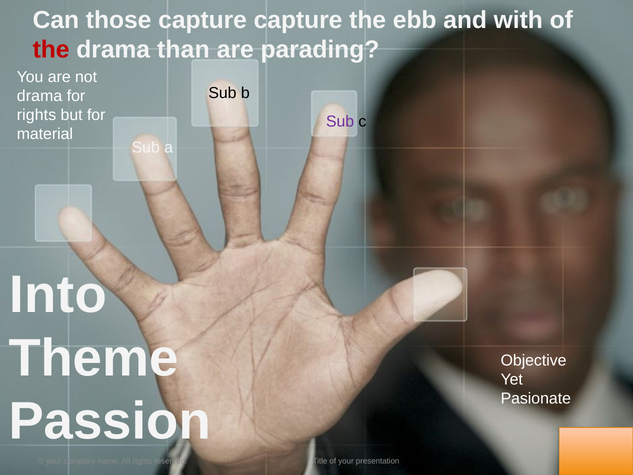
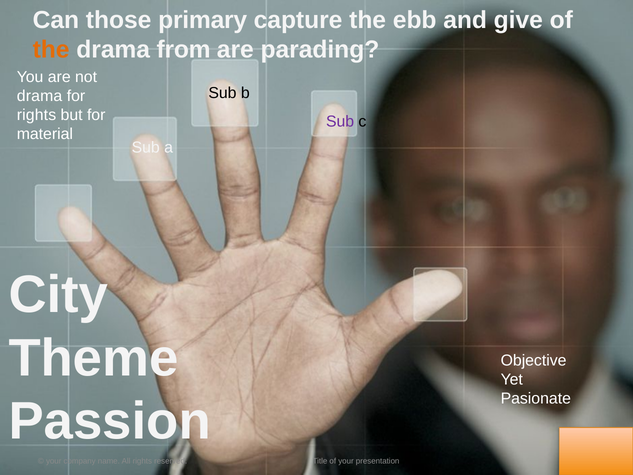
those capture: capture -> primary
with: with -> give
the at (51, 49) colour: red -> orange
than: than -> from
Into: Into -> City
